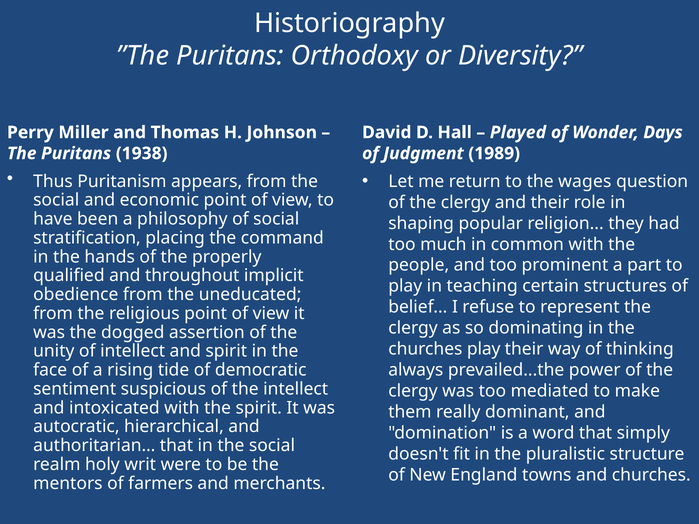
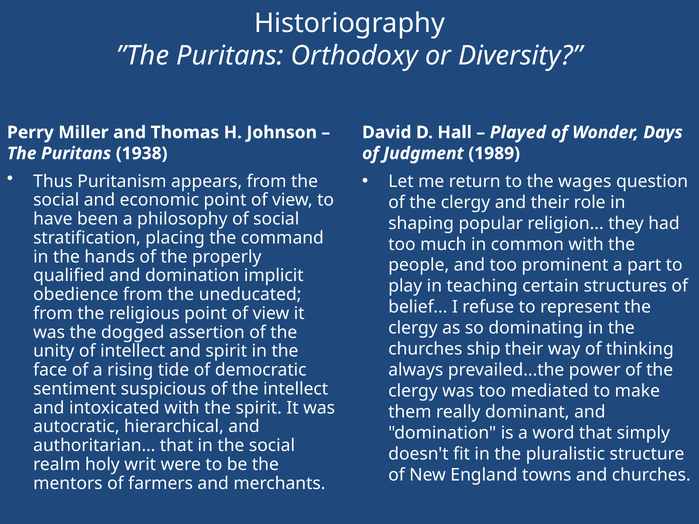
qualified and throughout: throughout -> domination
churches play: play -> ship
